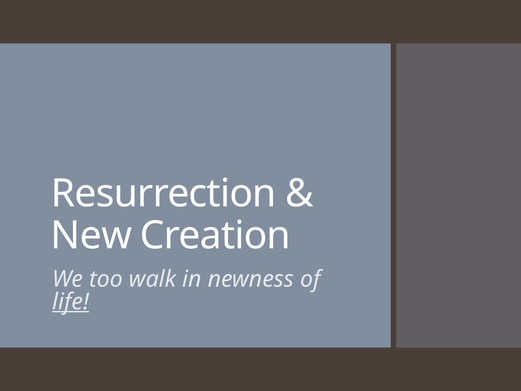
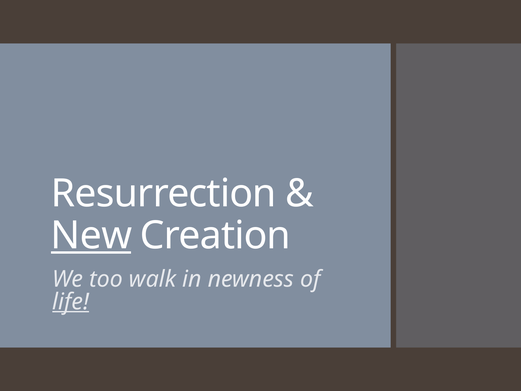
New underline: none -> present
